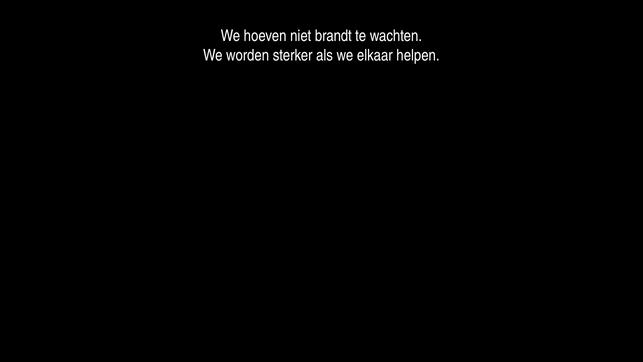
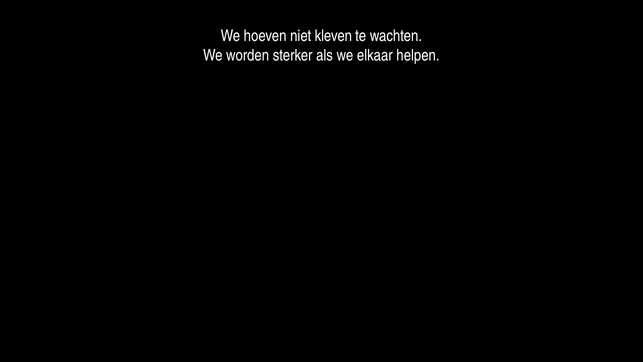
brandt: brandt -> kleven
